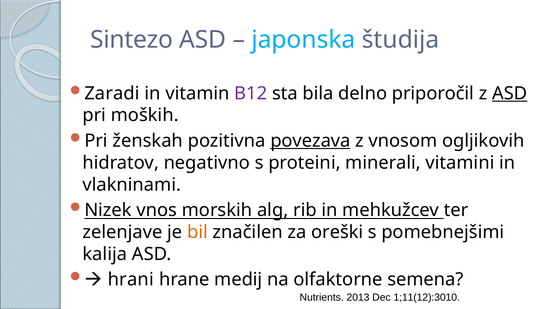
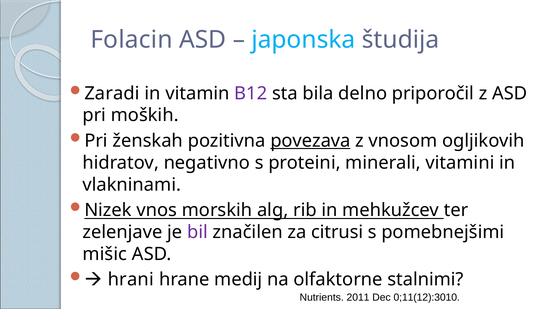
Sintezo: Sintezo -> Folacin
ASD at (510, 93) underline: present -> none
bil colour: orange -> purple
oreški: oreški -> citrusi
kalija: kalija -> mišic
semena: semena -> stalnimi
2013: 2013 -> 2011
1;11(12):3010: 1;11(12):3010 -> 0;11(12):3010
